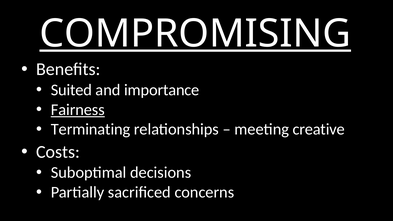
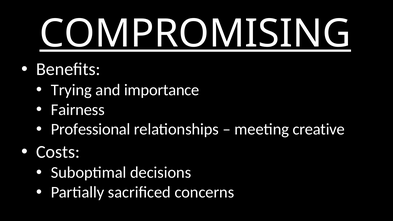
Suited: Suited -> Trying
Fairness underline: present -> none
Terminating: Terminating -> Professional
